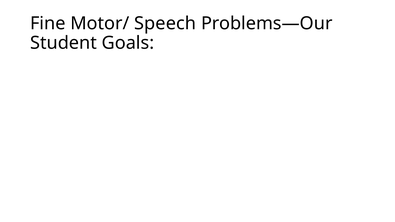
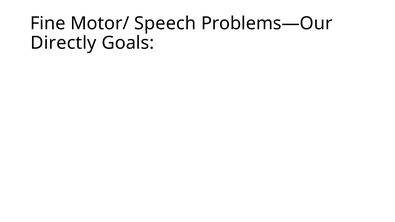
Student: Student -> Directly
